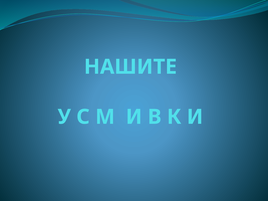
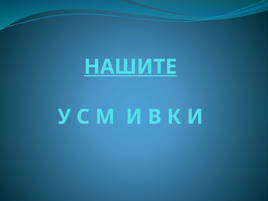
НАШИТЕ underline: none -> present
